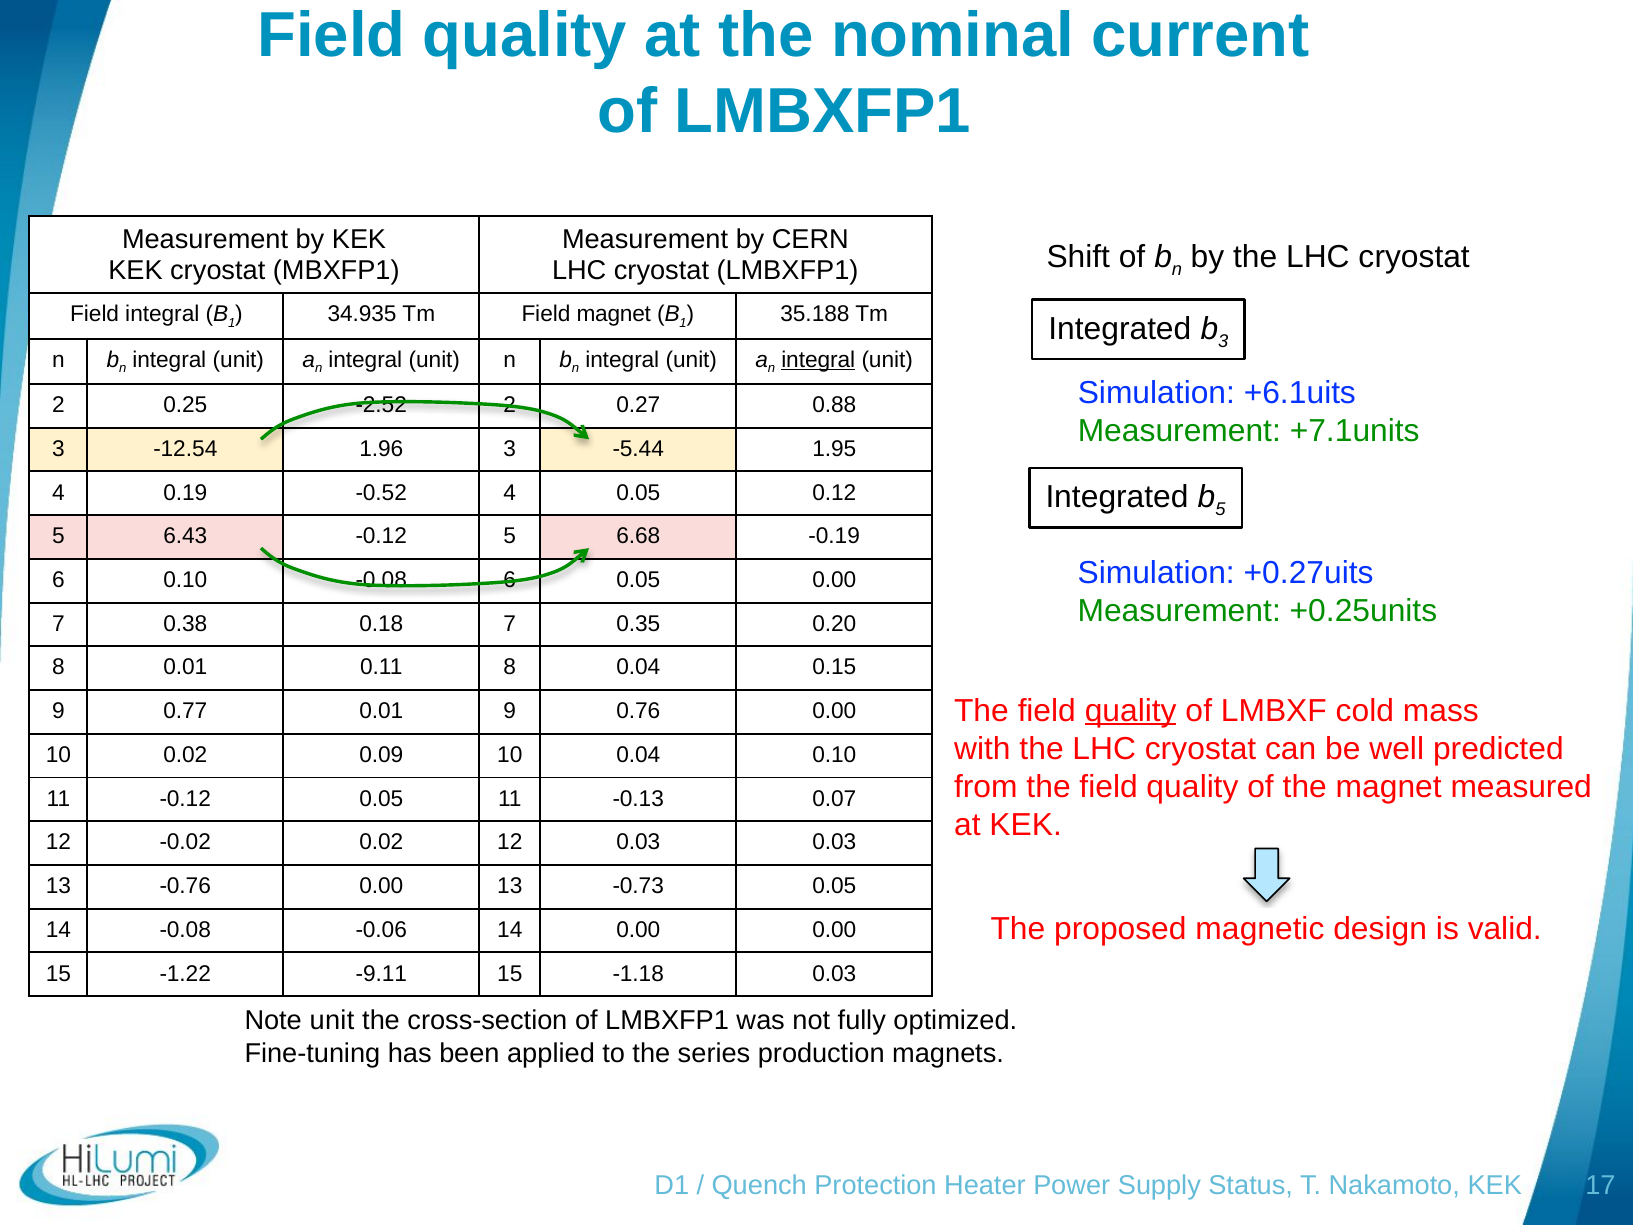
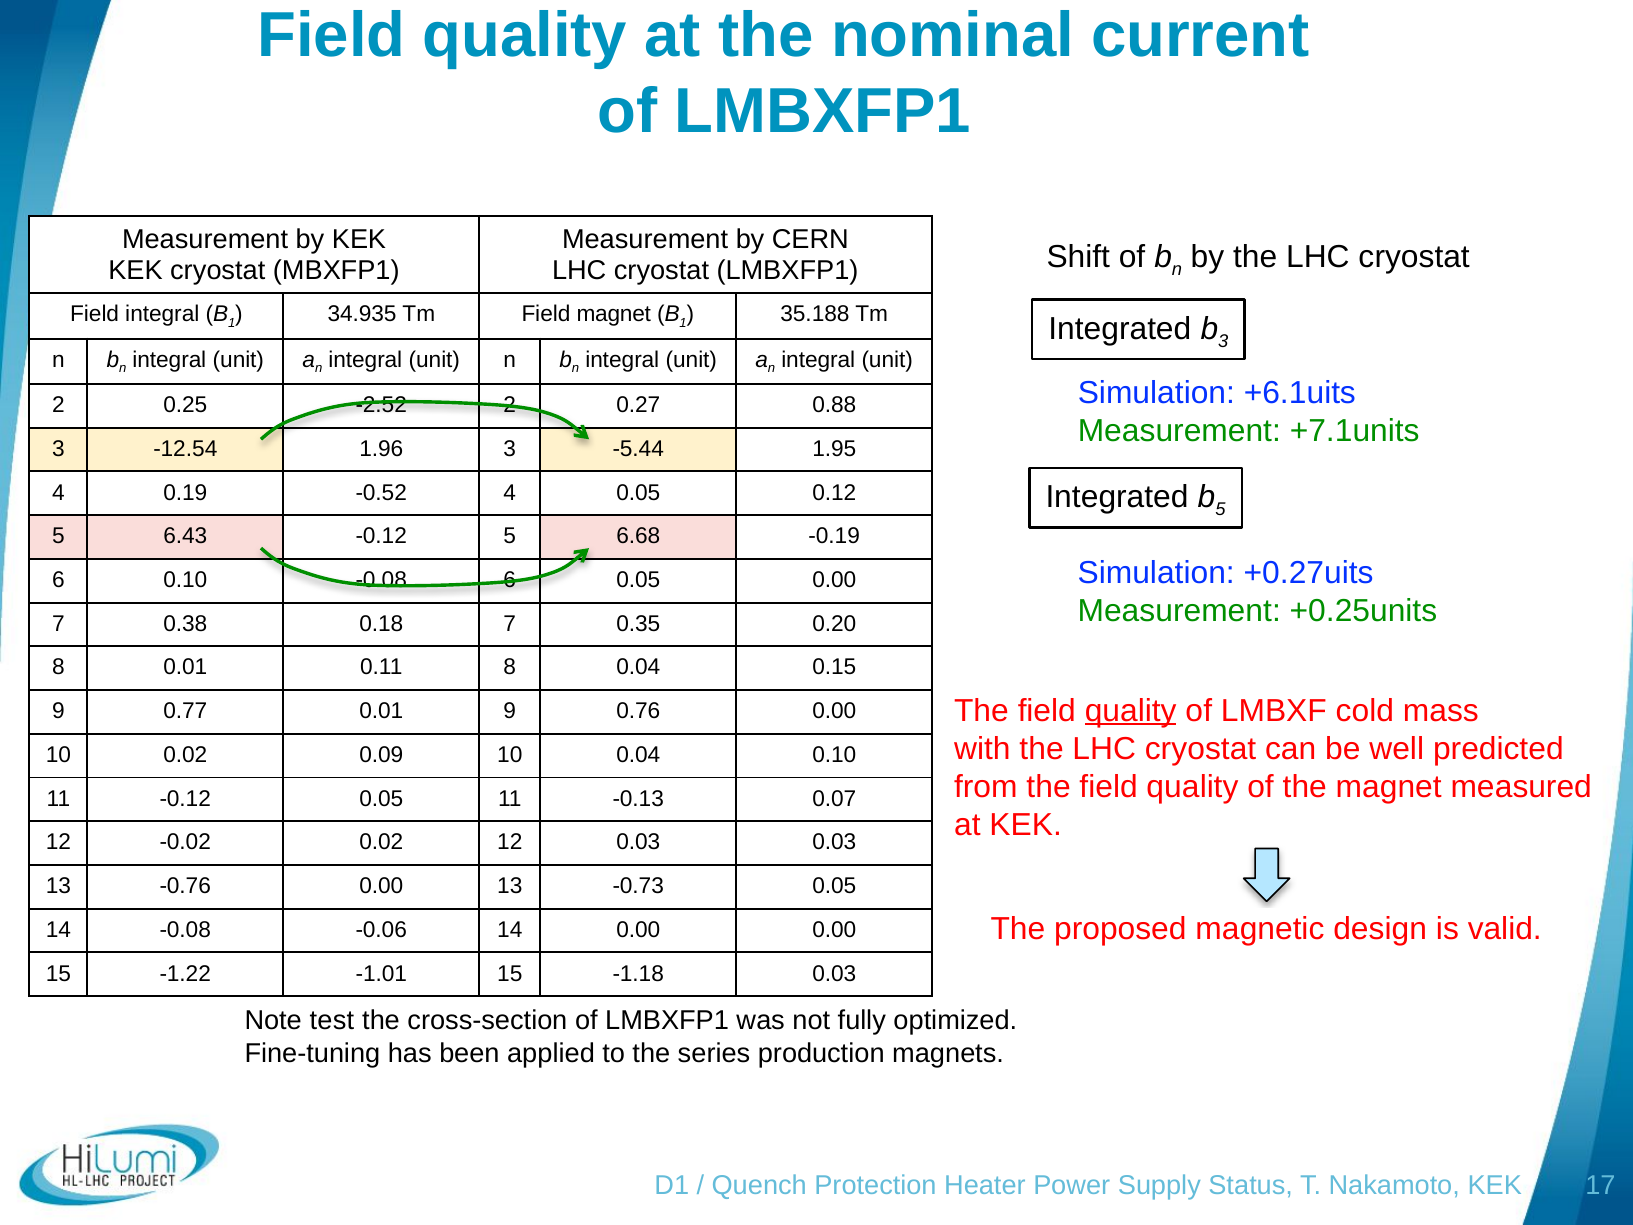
integral at (818, 360) underline: present -> none
-9.11: -9.11 -> -1.01
Note unit: unit -> test
